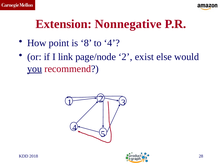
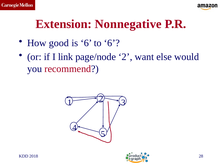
point: point -> good
is 8: 8 -> 6
to 4: 4 -> 6
exist: exist -> want
you underline: present -> none
